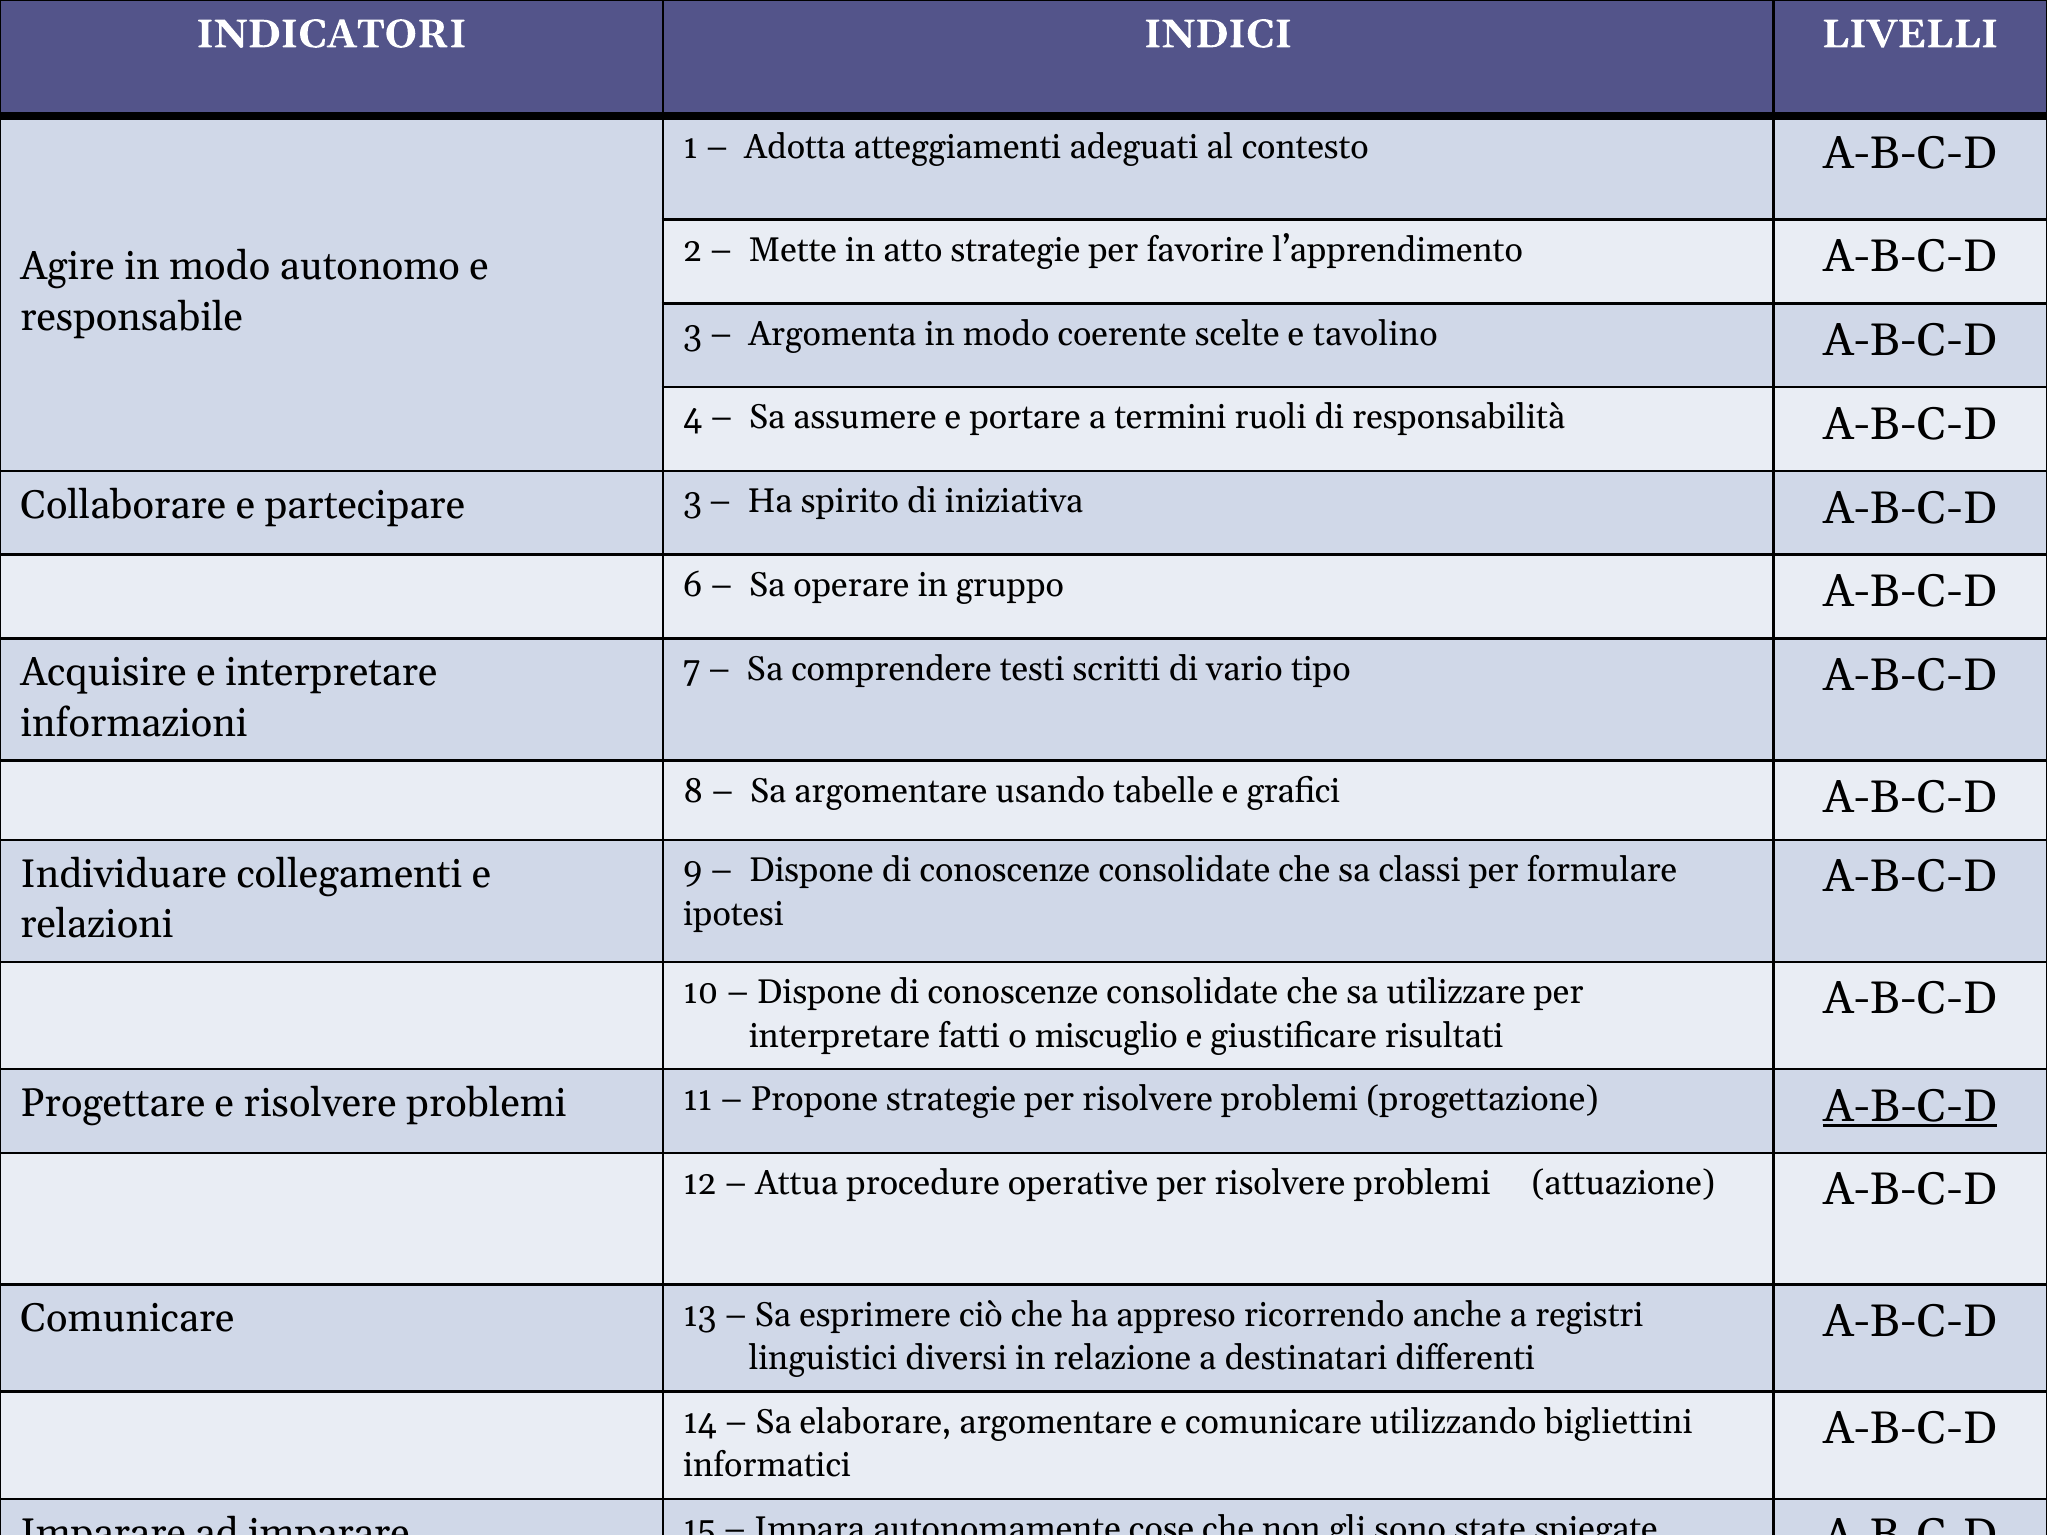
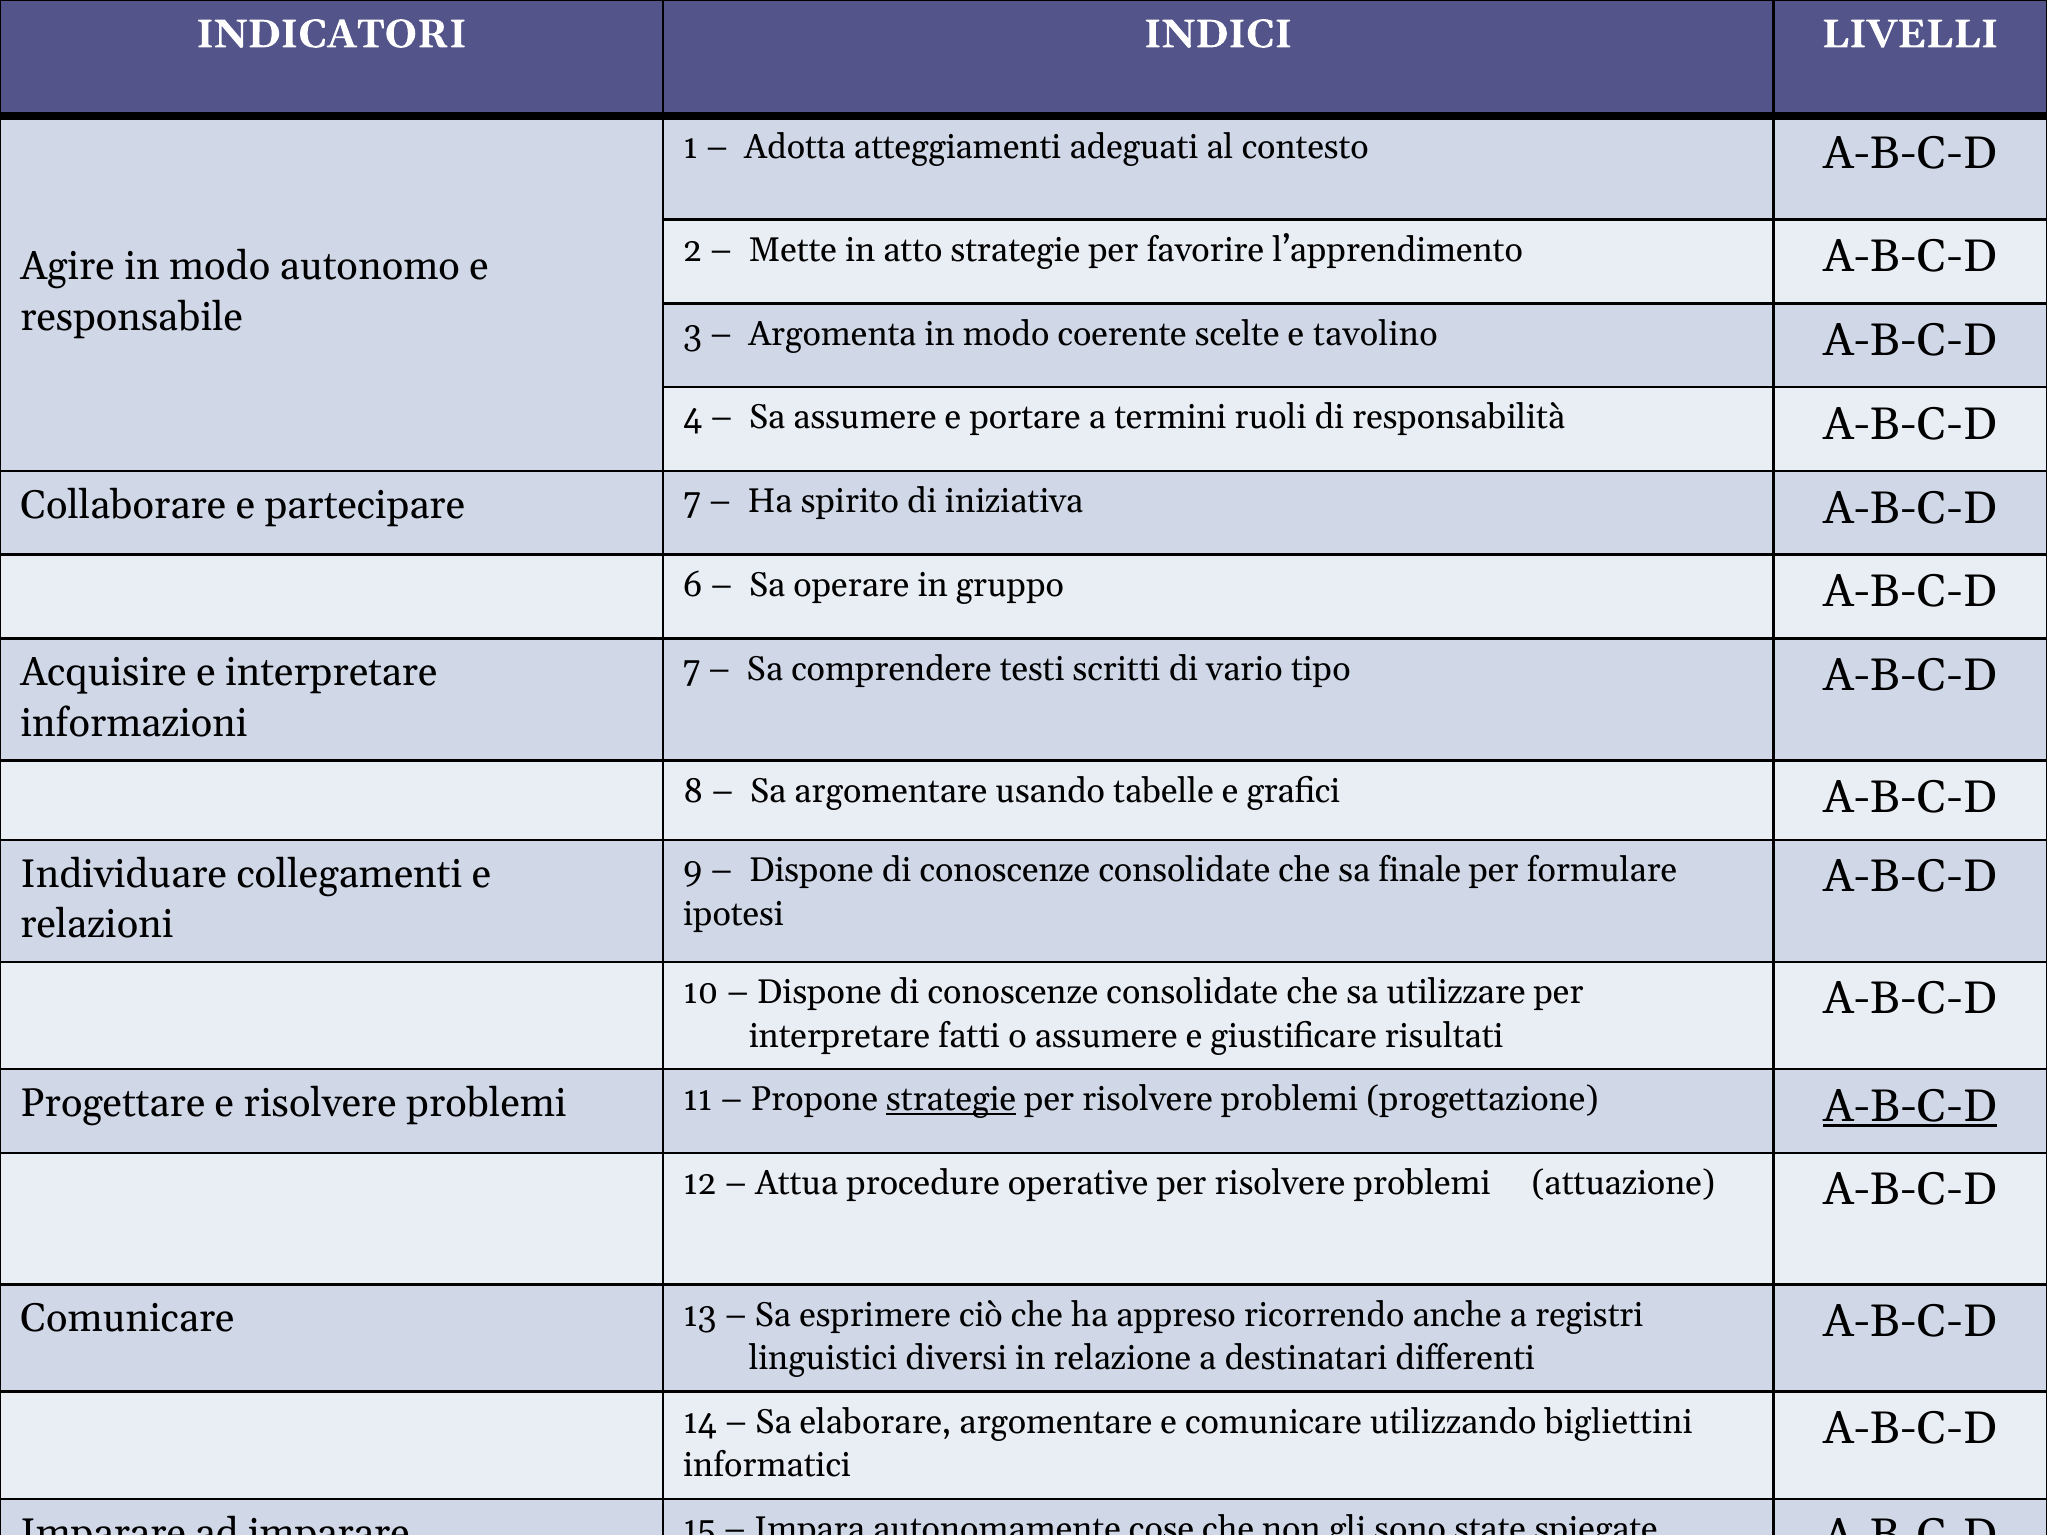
partecipare 3: 3 -> 7
classi: classi -> finale
o miscuglio: miscuglio -> assumere
strategie at (951, 1100) underline: none -> present
